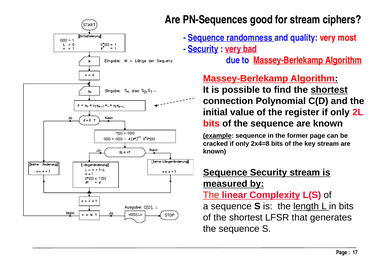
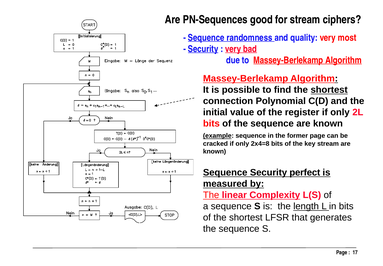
Security stream: stream -> perfect
